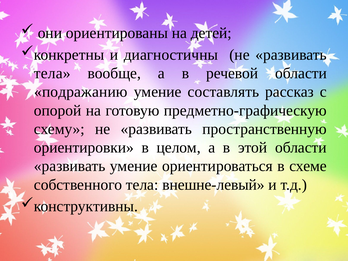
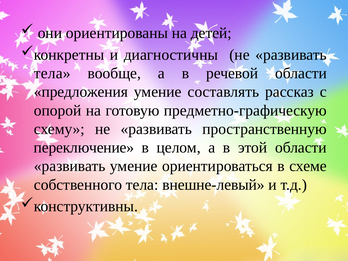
подражанию: подражанию -> предложения
ориентировки: ориентировки -> переключение
